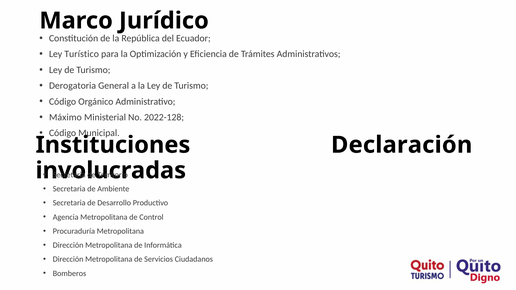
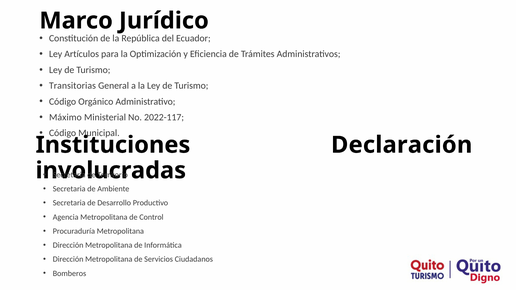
Turístico: Turístico -> Artículos
Derogatoria: Derogatoria -> Transitorias
2022-128: 2022-128 -> 2022-117
